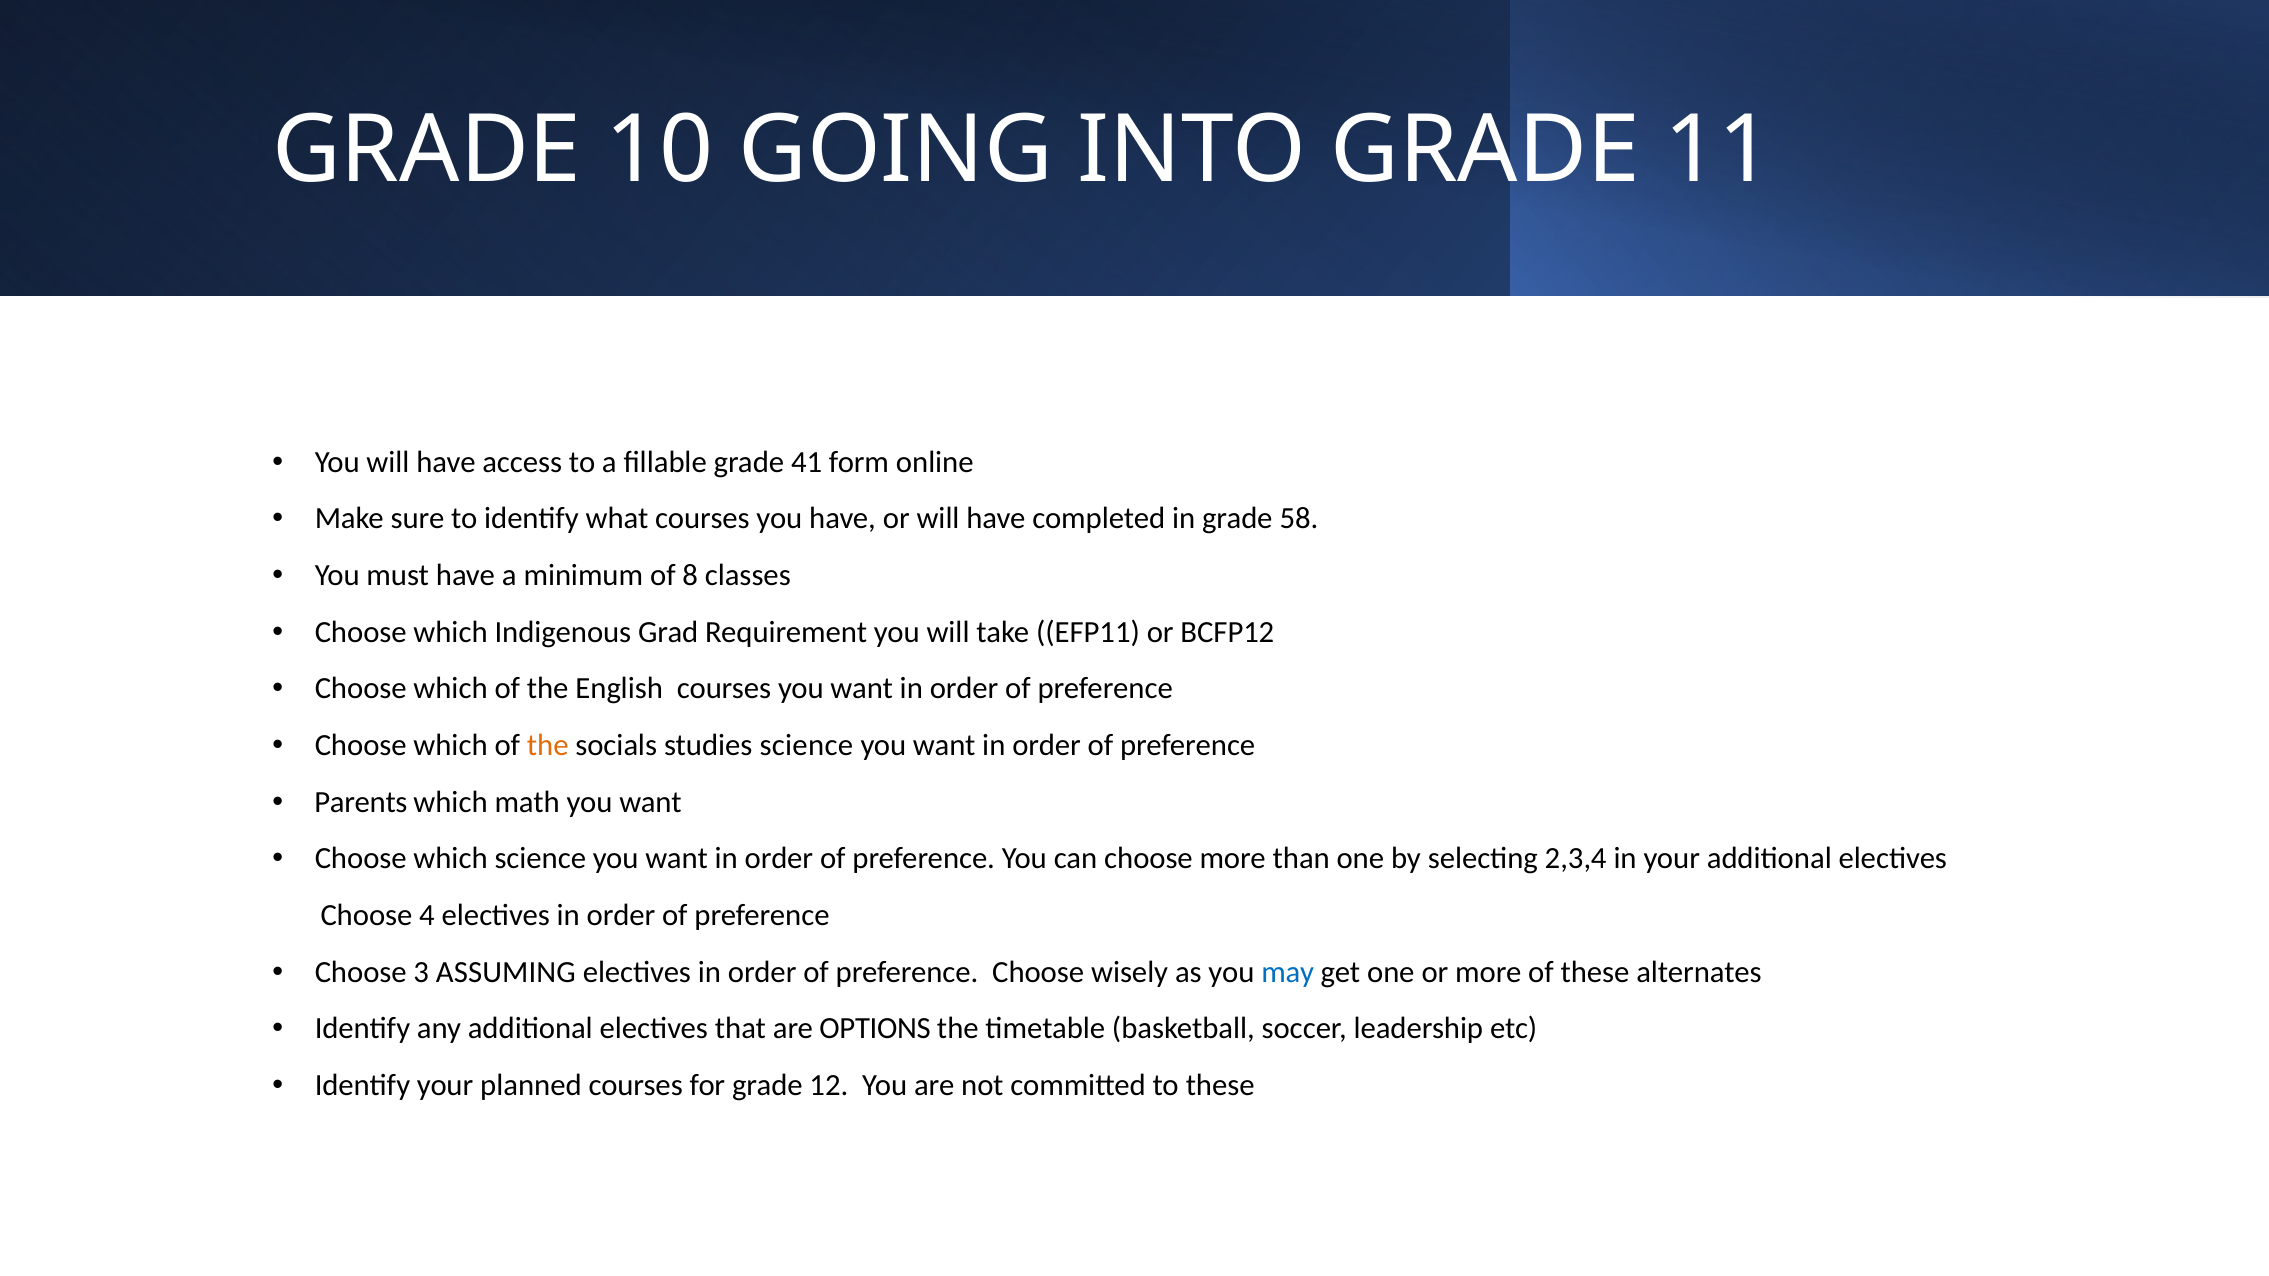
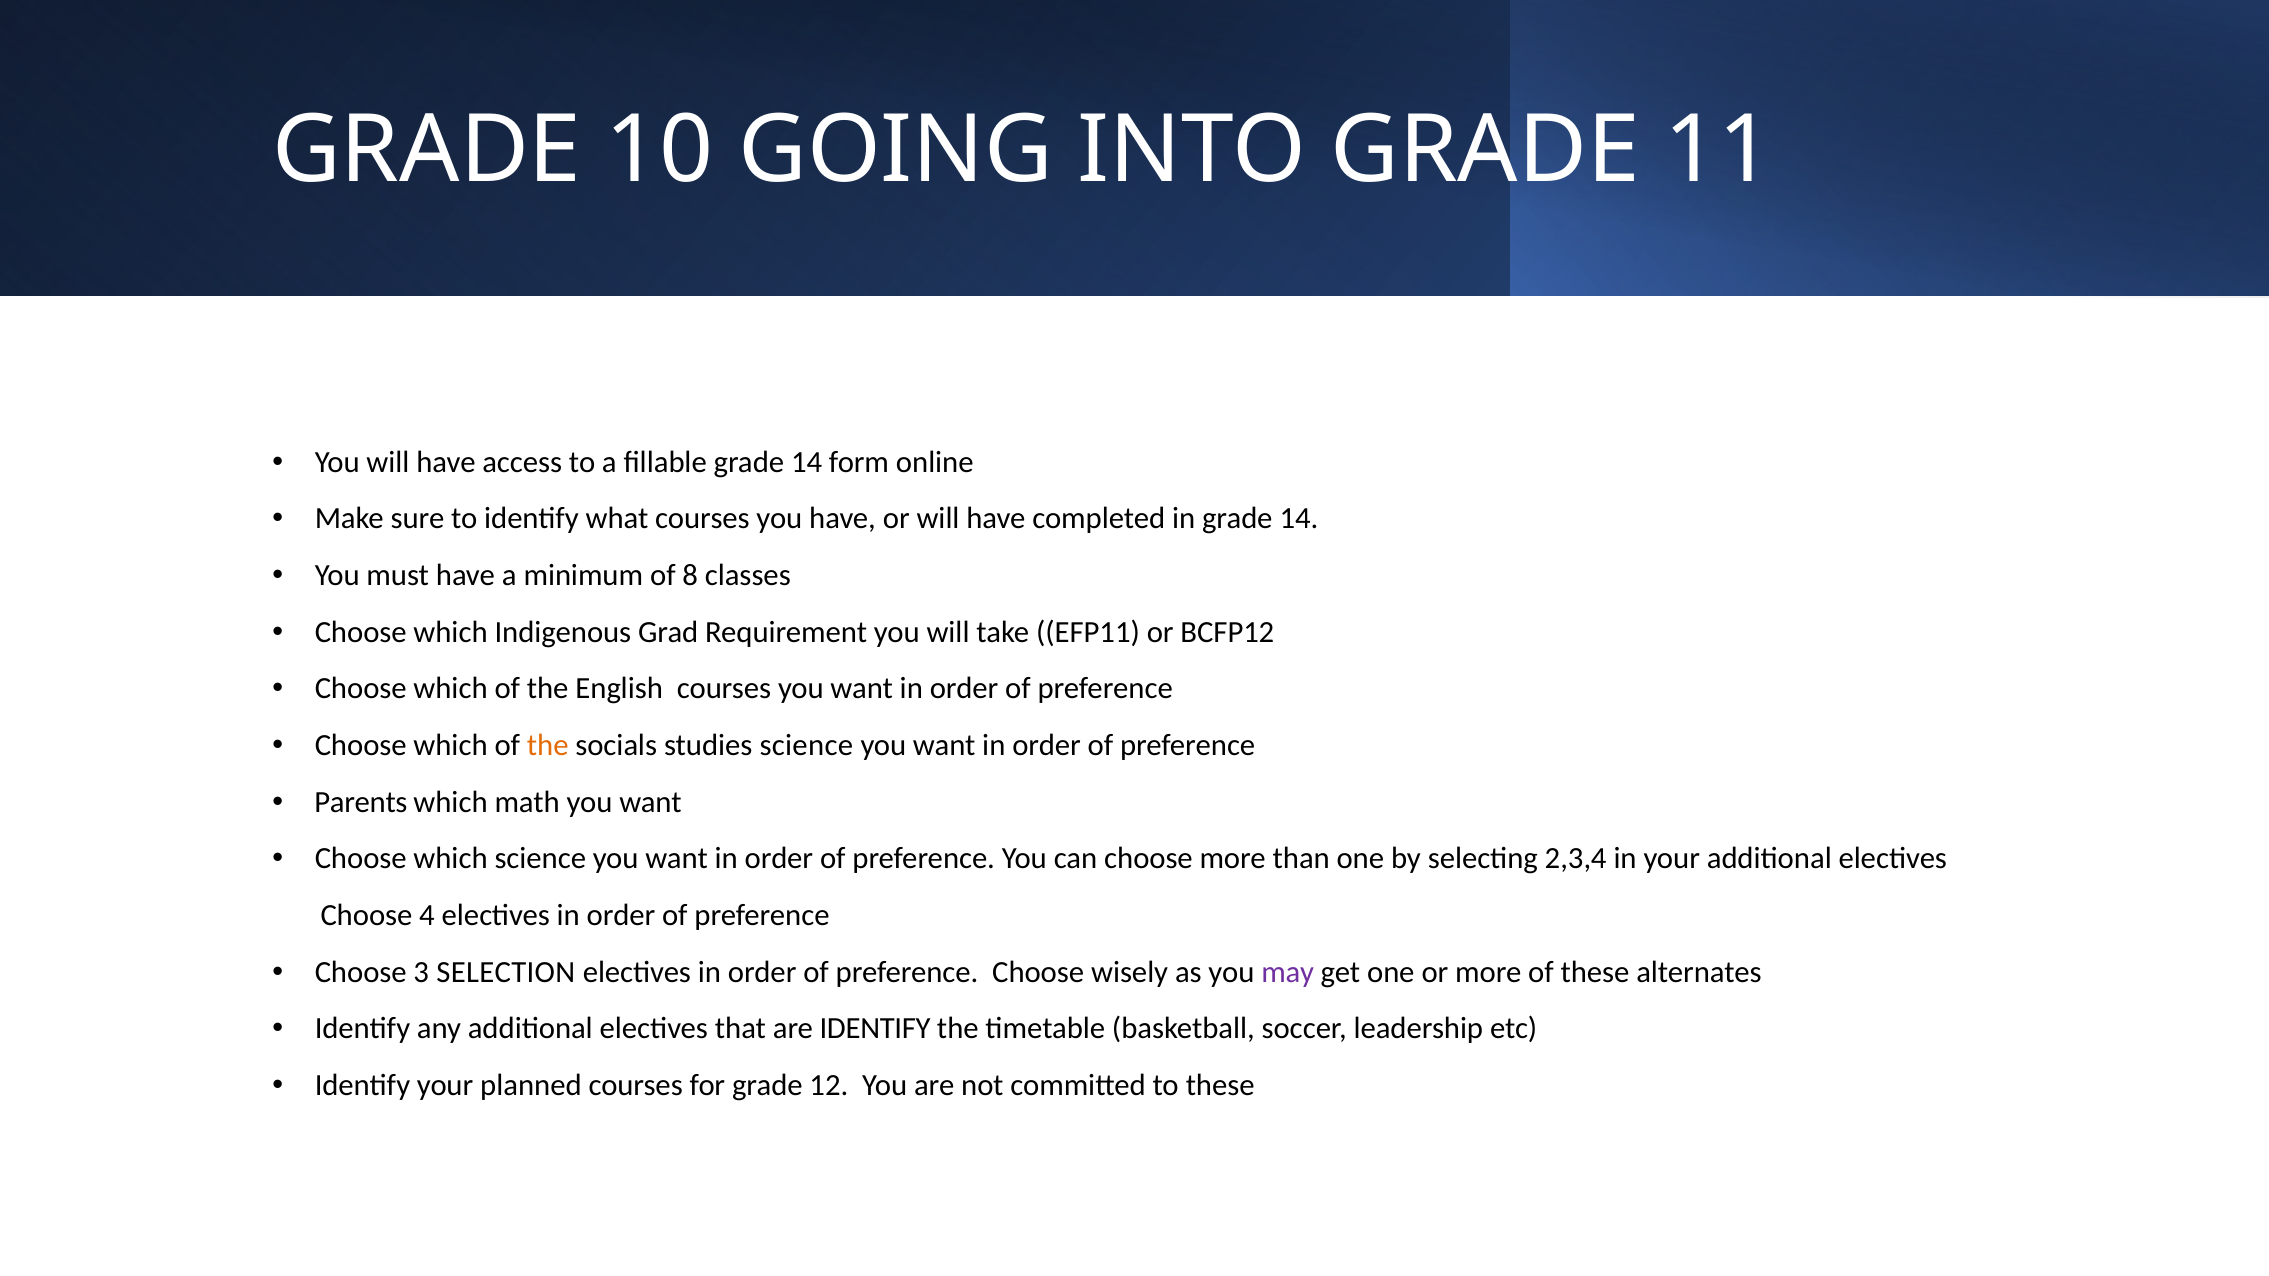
fillable grade 41: 41 -> 14
in grade 58: 58 -> 14
ASSUMING: ASSUMING -> SELECTION
may colour: blue -> purple
are OPTIONS: OPTIONS -> IDENTIFY
